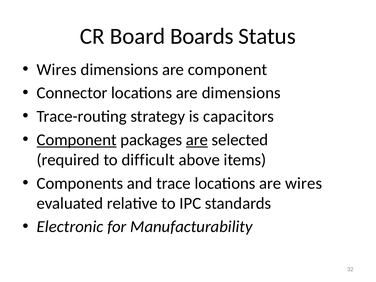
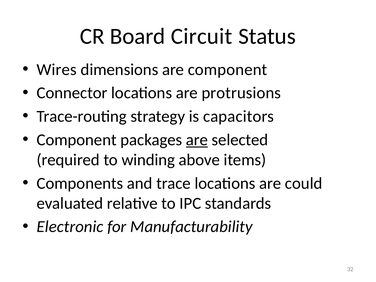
Boards: Boards -> Circuit
are dimensions: dimensions -> protrusions
Component at (77, 140) underline: present -> none
difficult: difficult -> winding
are wires: wires -> could
